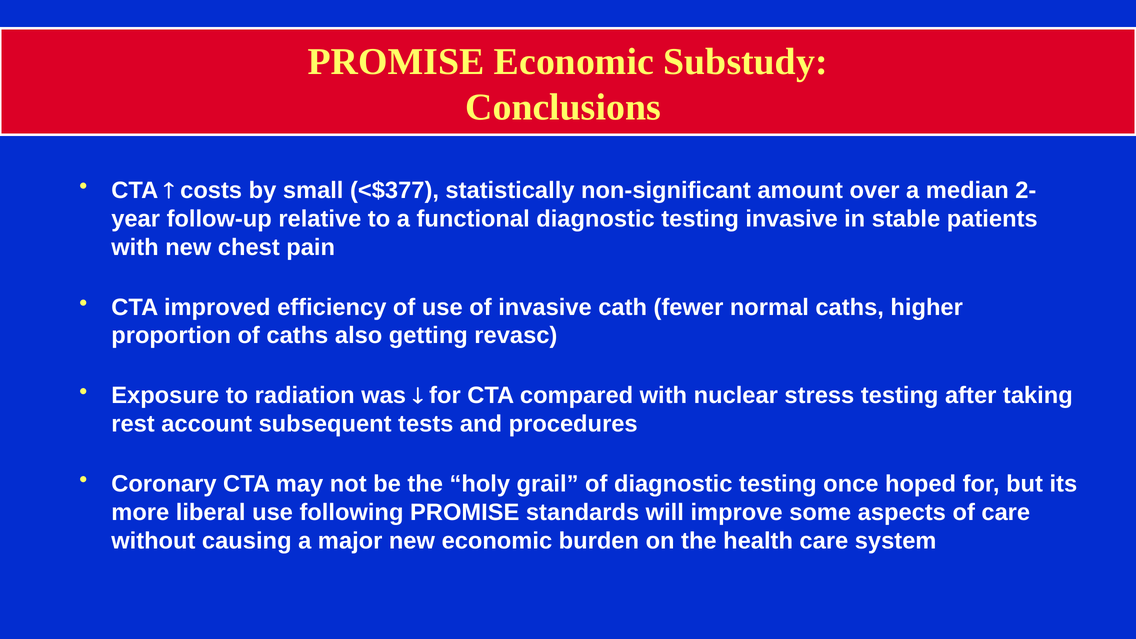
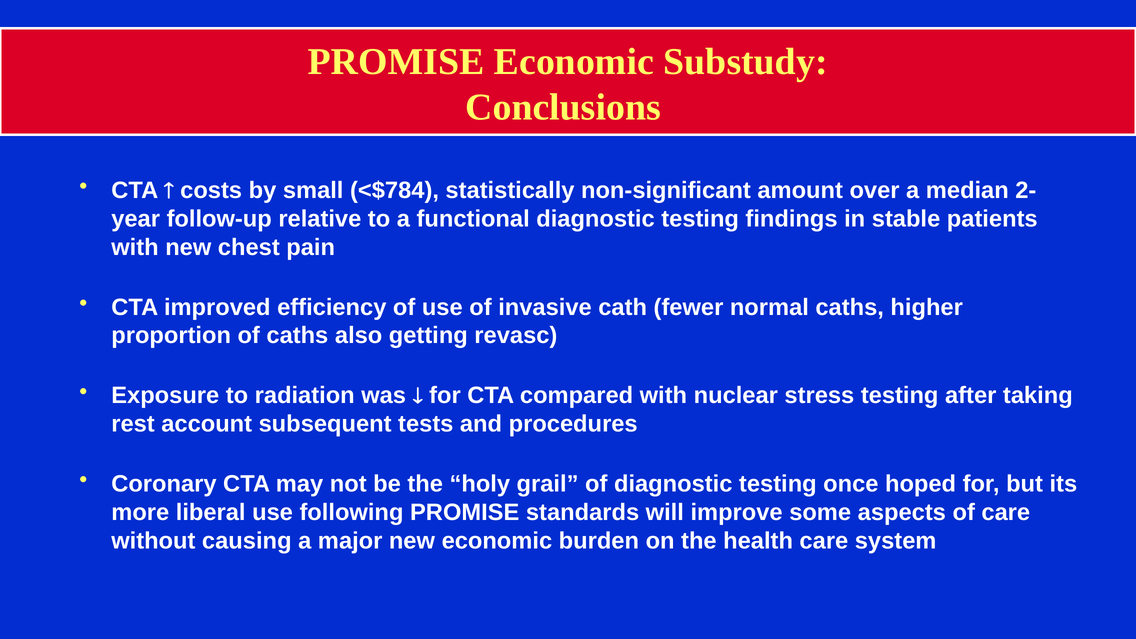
<$377: <$377 -> <$784
testing invasive: invasive -> findings
